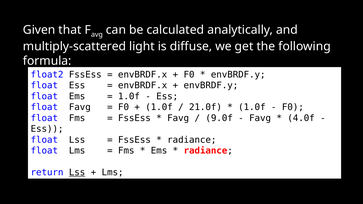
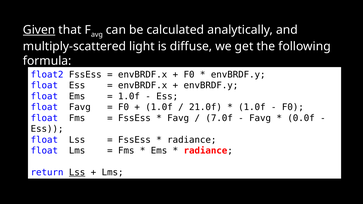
Given underline: none -> present
9.0f: 9.0f -> 7.0f
4.0f: 4.0f -> 0.0f
